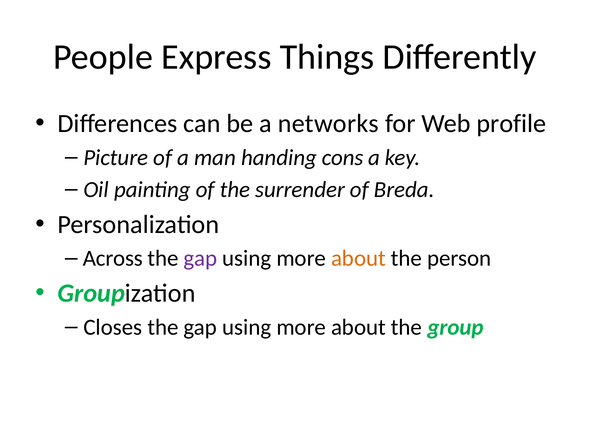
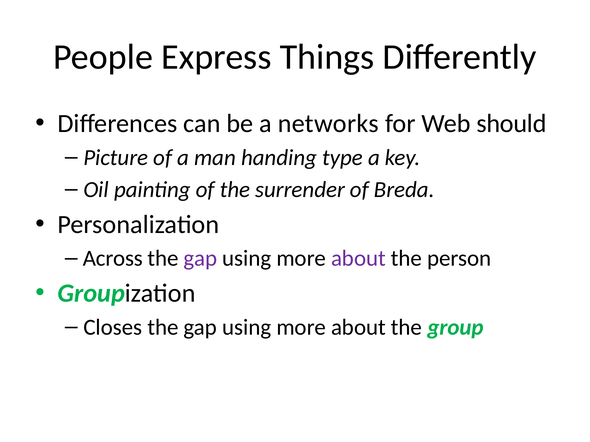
profile: profile -> should
cons: cons -> type
about at (358, 259) colour: orange -> purple
